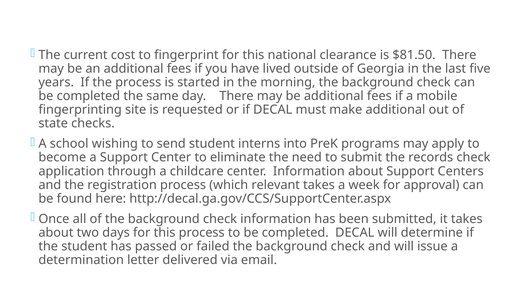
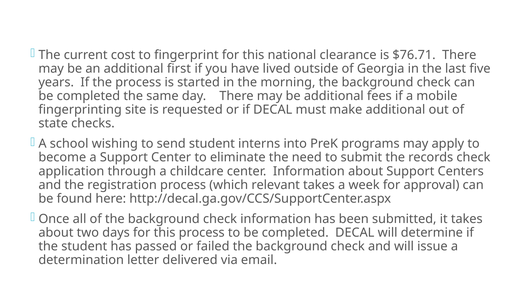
$81.50: $81.50 -> $76.71
an additional fees: fees -> first
